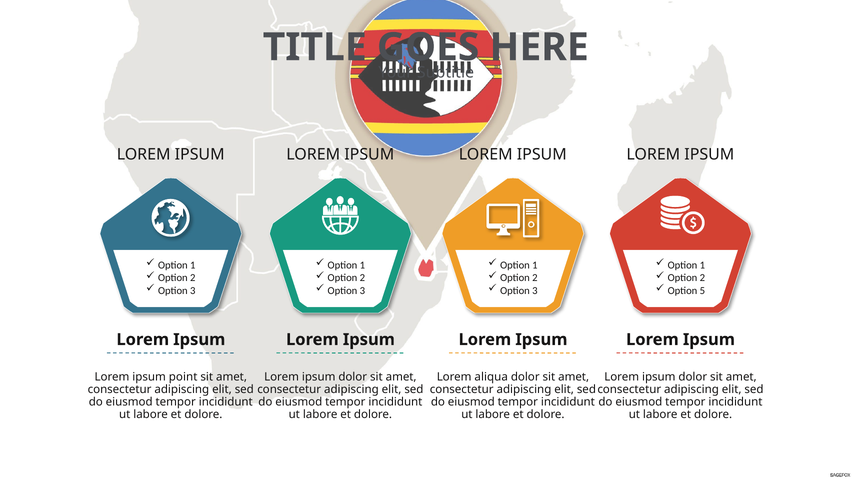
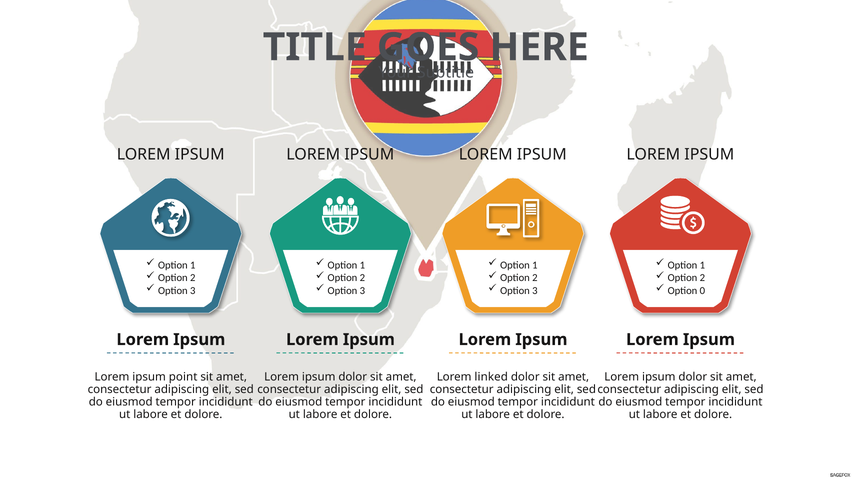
5: 5 -> 0
aliqua: aliqua -> linked
